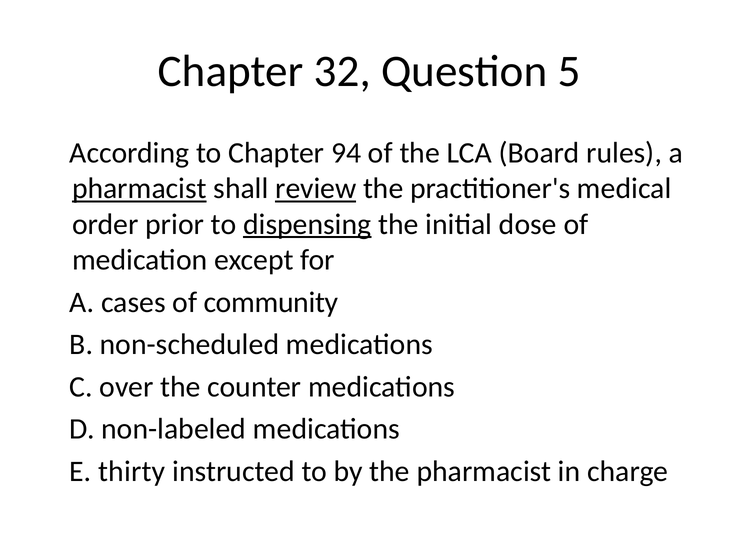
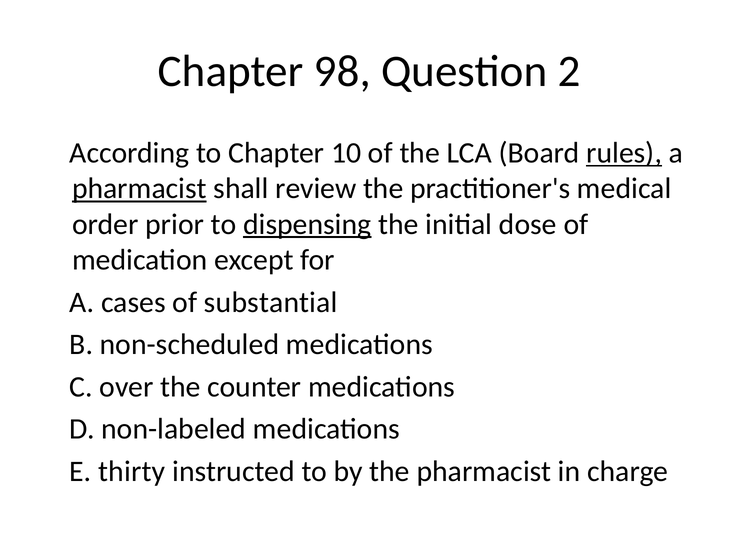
32: 32 -> 98
5: 5 -> 2
94: 94 -> 10
rules underline: none -> present
review underline: present -> none
community: community -> substantial
